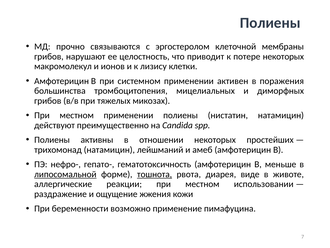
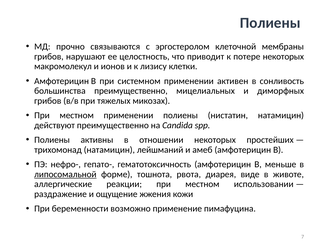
поражения: поражения -> сонливость
большинства тромбоцитопения: тромбоцитопения -> преимущественно
тошнота underline: present -> none
